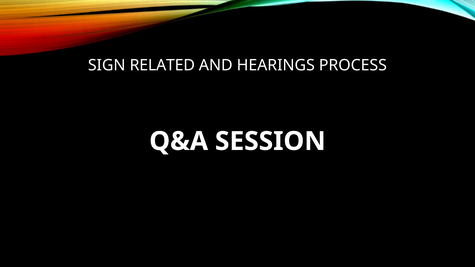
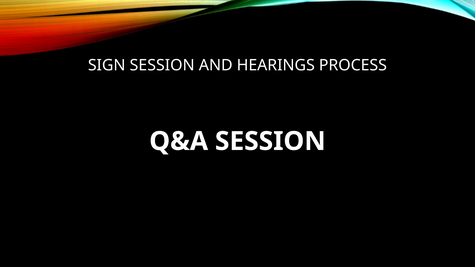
SIGN RELATED: RELATED -> SESSION
